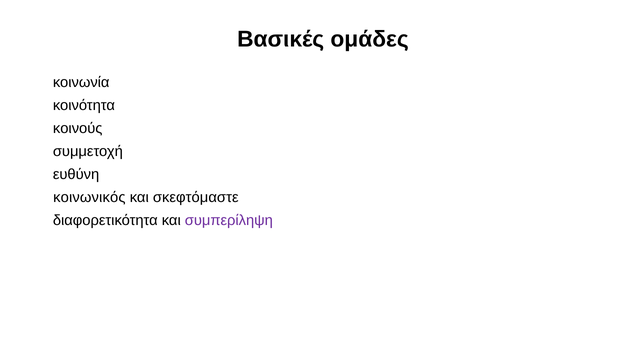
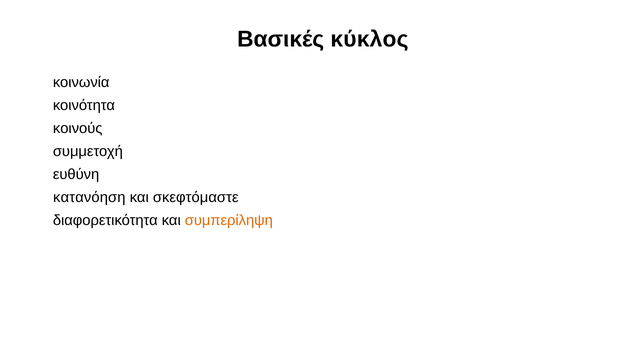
ομάδες: ομάδες -> κύκλος
κοινωνικός: κοινωνικός -> κατανόηση
συμπερίληψη colour: purple -> orange
